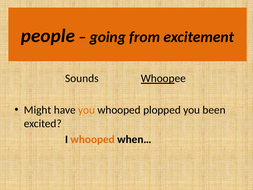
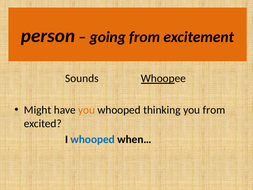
people: people -> person
plopped: plopped -> thinking
you been: been -> from
whooped at (93, 139) colour: orange -> blue
